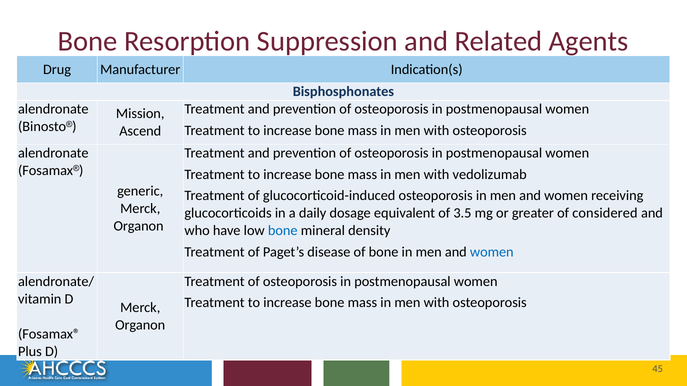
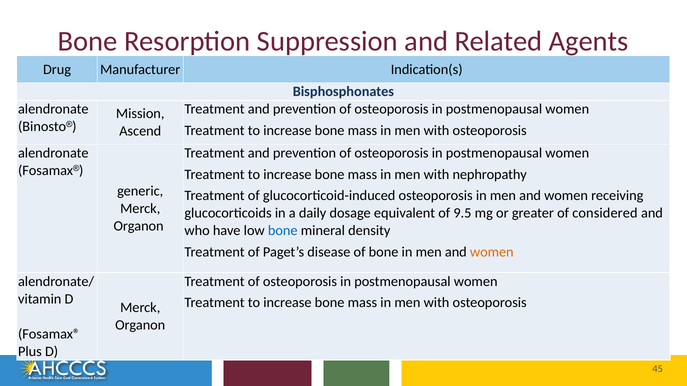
vedolizumab: vedolizumab -> nephropathy
3.5: 3.5 -> 9.5
women at (492, 252) colour: blue -> orange
